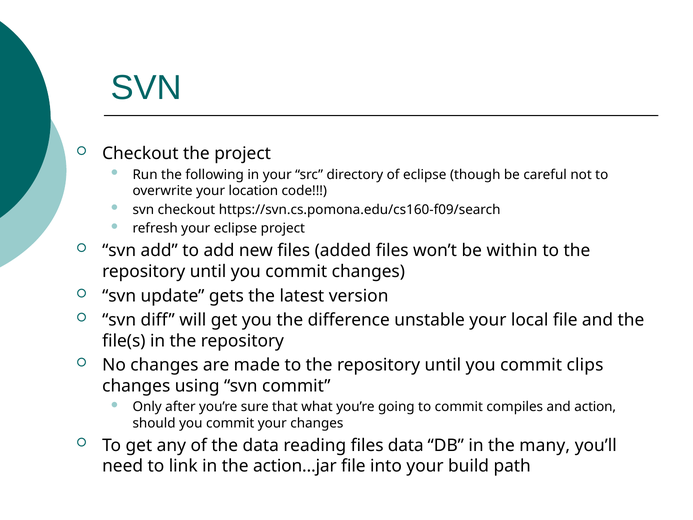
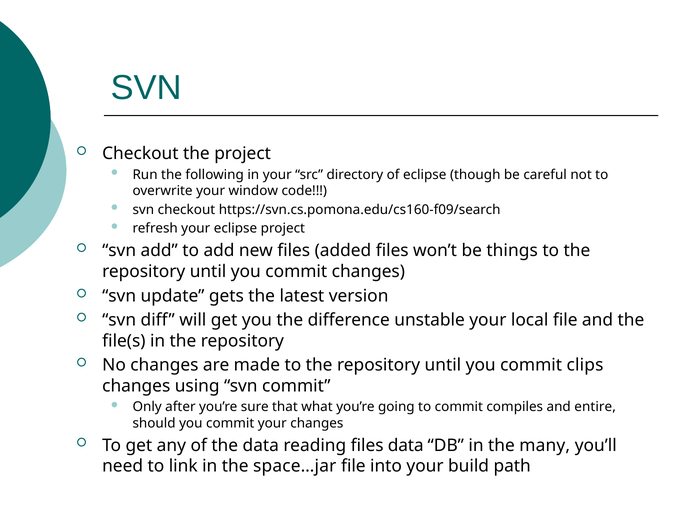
location: location -> window
within: within -> things
action: action -> entire
action…jar: action…jar -> space…jar
